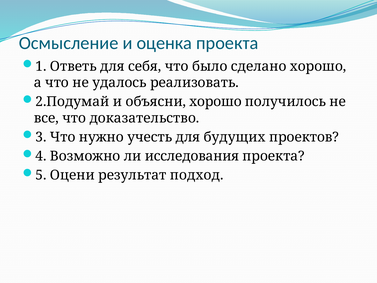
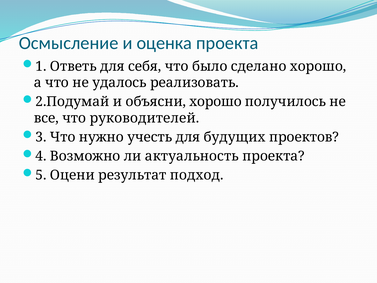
доказательство: доказательство -> руководителей
исследования: исследования -> актуальность
